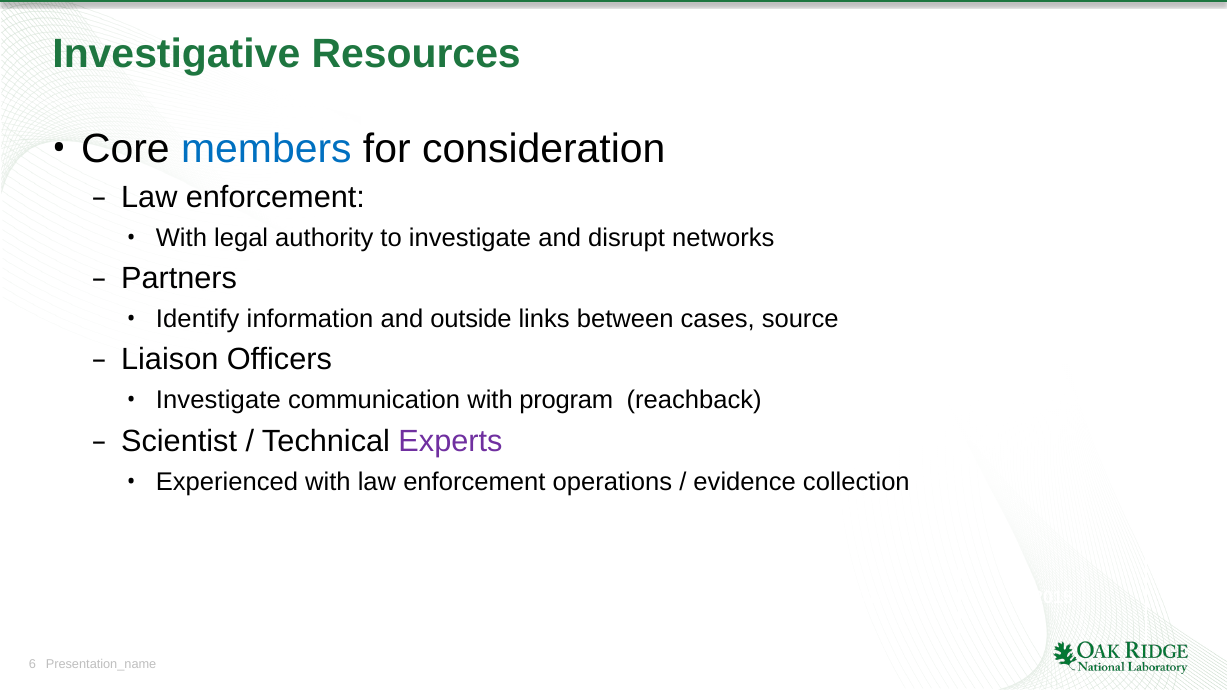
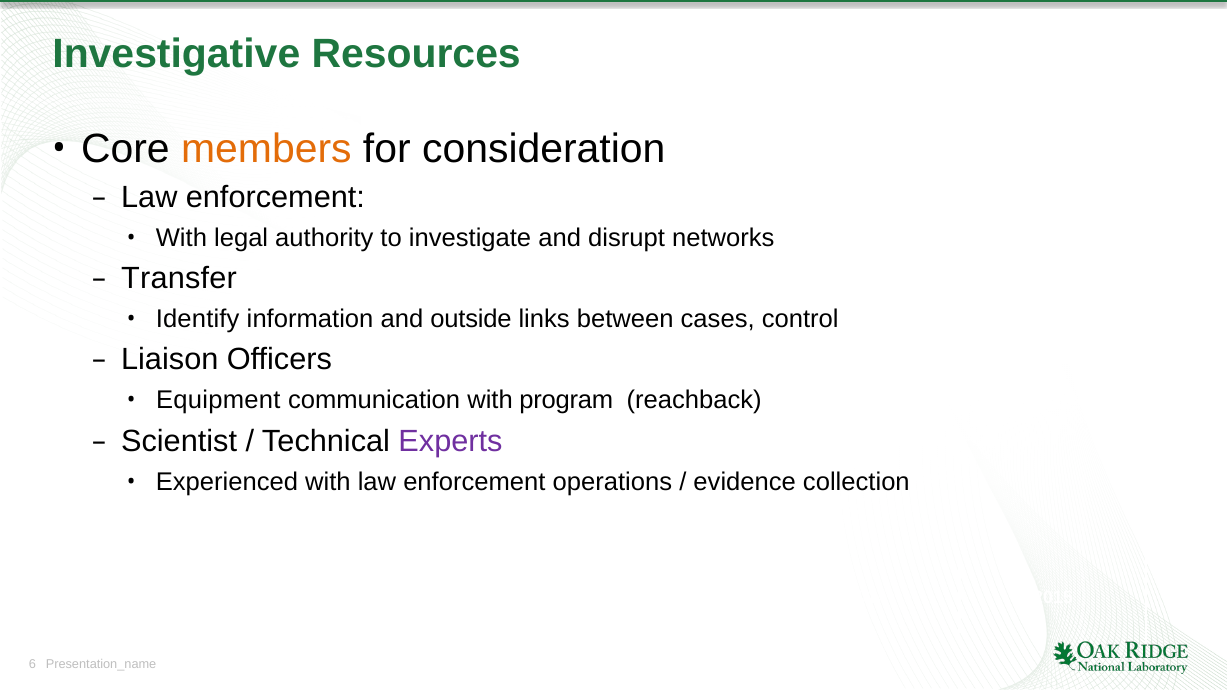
members colour: blue -> orange
Partners: Partners -> Transfer
source: source -> control
Investigate at (218, 401): Investigate -> Equipment
